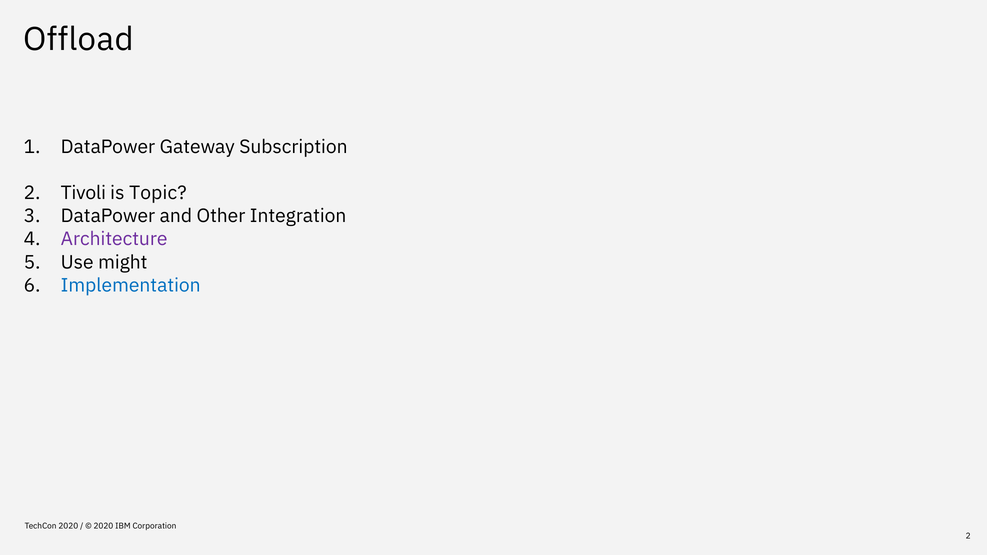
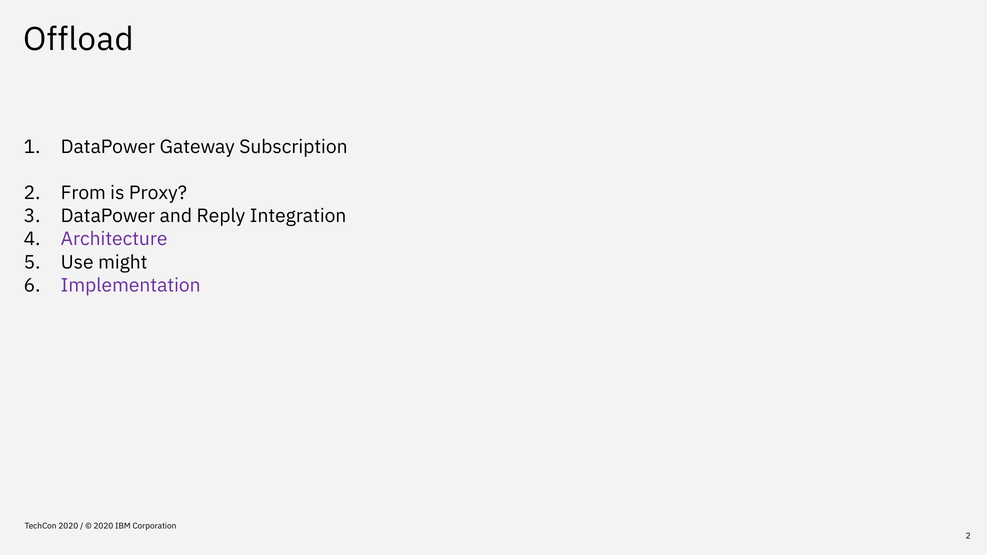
Tivoli: Tivoli -> From
Topic: Topic -> Proxy
Other: Other -> Reply
Implementation colour: blue -> purple
